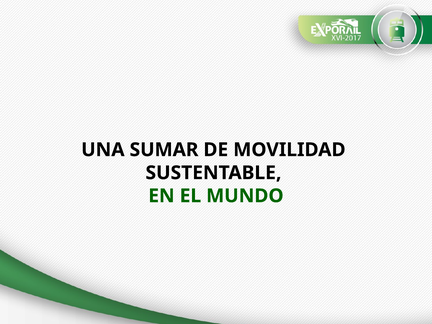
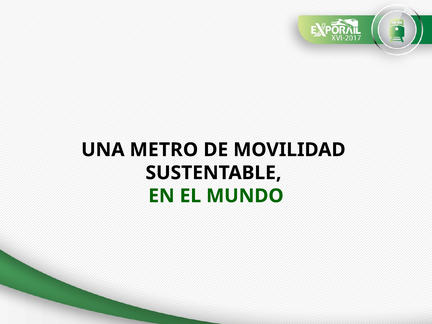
SUMAR: SUMAR -> METRO
